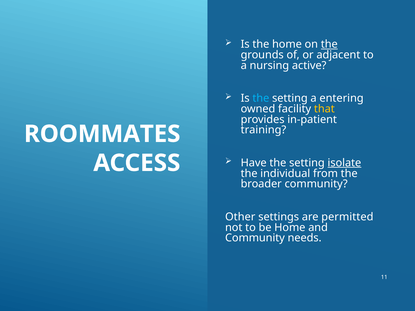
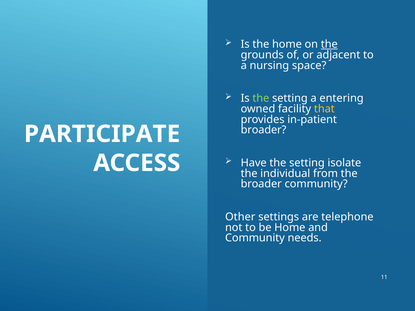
active: active -> space
the at (261, 98) colour: light blue -> light green
training at (263, 130): training -> broader
ROOMMATES: ROOMMATES -> PARTICIPATE
isolate underline: present -> none
permitted: permitted -> telephone
